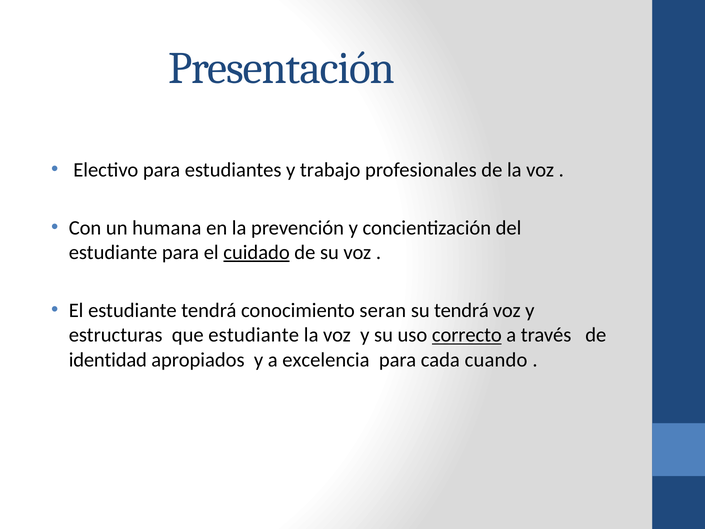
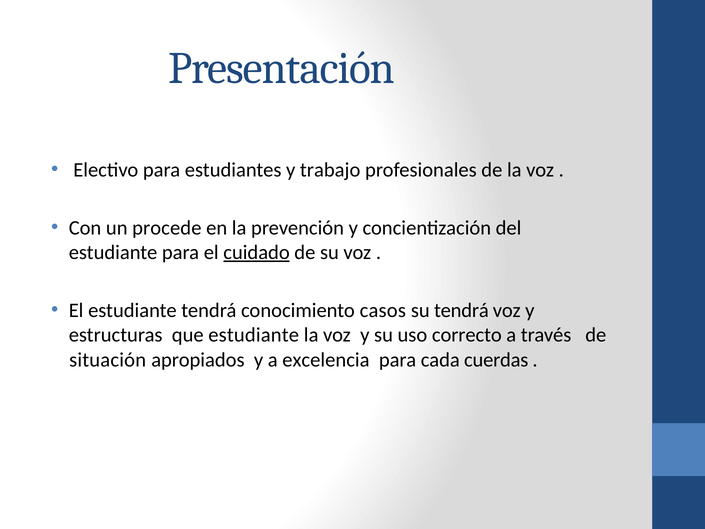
humana: humana -> procede
seran: seran -> casos
correcto underline: present -> none
identidad: identidad -> situación
cuando: cuando -> cuerdas
